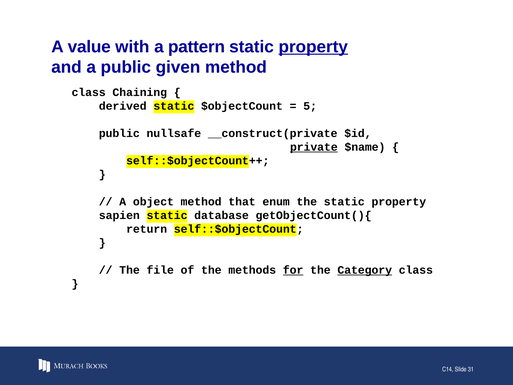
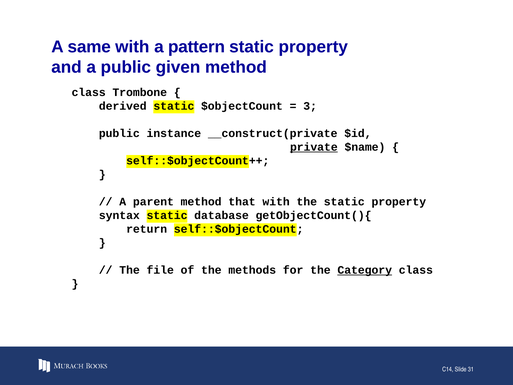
value: value -> same
property at (313, 47) underline: present -> none
Chaining: Chaining -> Trombone
5: 5 -> 3
nullsafe: nullsafe -> instance
object: object -> parent
that enum: enum -> with
sapien: sapien -> syntax
for underline: present -> none
